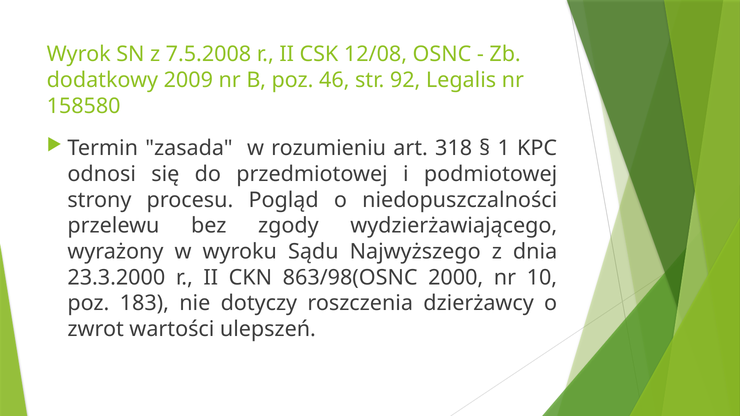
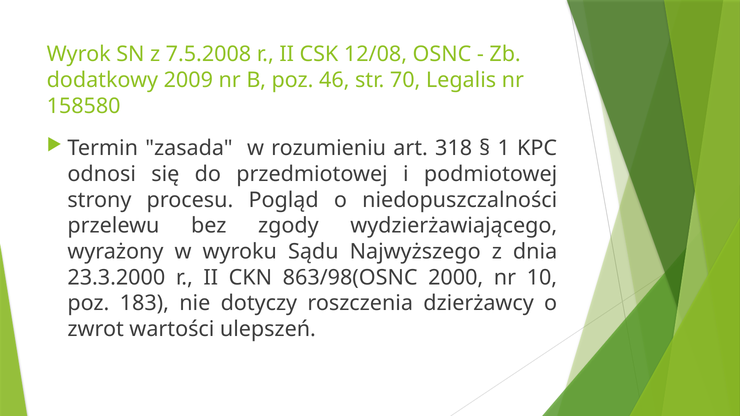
92: 92 -> 70
